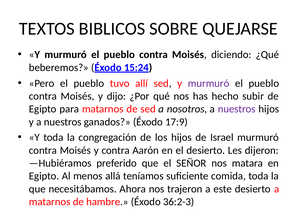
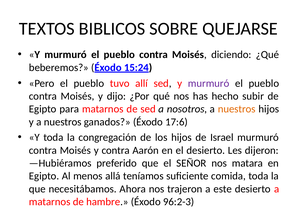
nuestros at (237, 109) colour: purple -> orange
17:9: 17:9 -> 17:6
36:2-3: 36:2-3 -> 96:2-3
